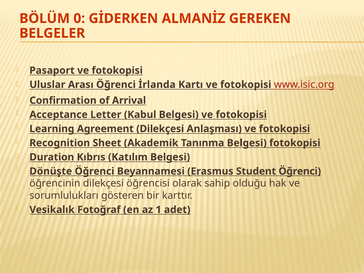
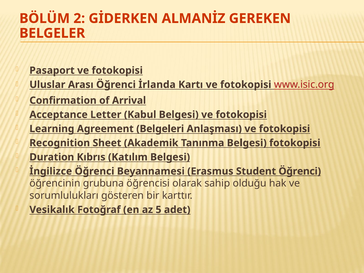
0: 0 -> 2
Agreement Dilekçesi: Dilekçesi -> Belgeleri
Dönüşte: Dönüşte -> İngilizce
öğrencinin dilekçesi: dilekçesi -> grubuna
1: 1 -> 5
